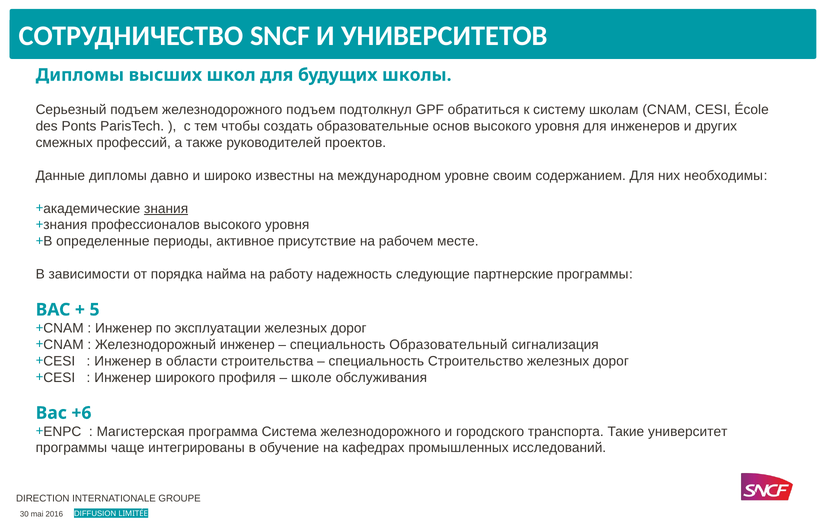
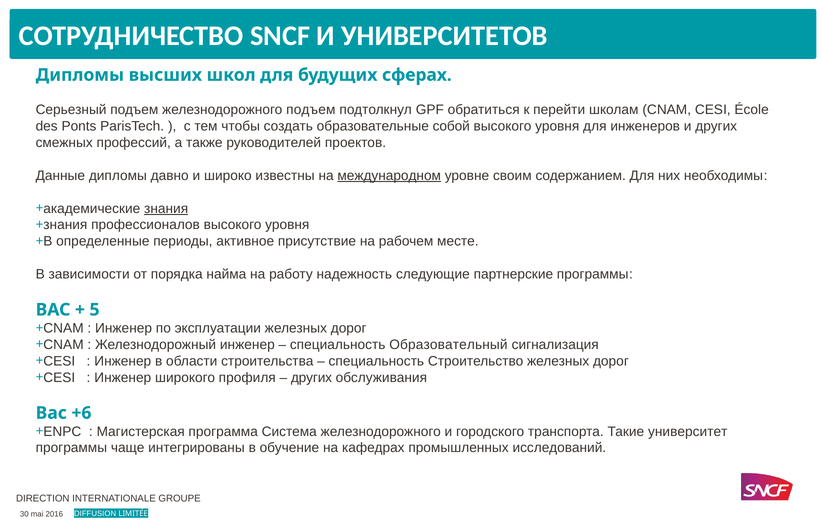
школы: школы -> сферах
систему: систему -> перейти
основ: основ -> собой
международном underline: none -> present
школе at (311, 377): школе -> других
